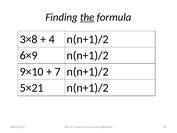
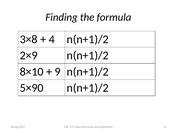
the underline: present -> none
6×9: 6×9 -> 2×9
9×10: 9×10 -> 8×10
7: 7 -> 9
5×21: 5×21 -> 5×90
